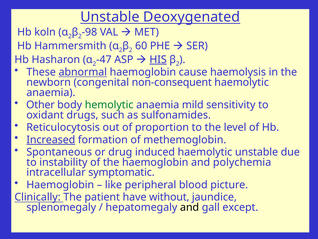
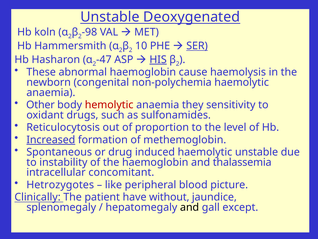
60: 60 -> 10
SER underline: none -> present
abnormal underline: present -> none
non-consequent: non-consequent -> non-polychemia
hemolytic colour: green -> red
mild: mild -> they
polychemia: polychemia -> thalassemia
symptomatic: symptomatic -> concomitant
Haemoglobin at (60, 184): Haemoglobin -> Hetrozygotes
